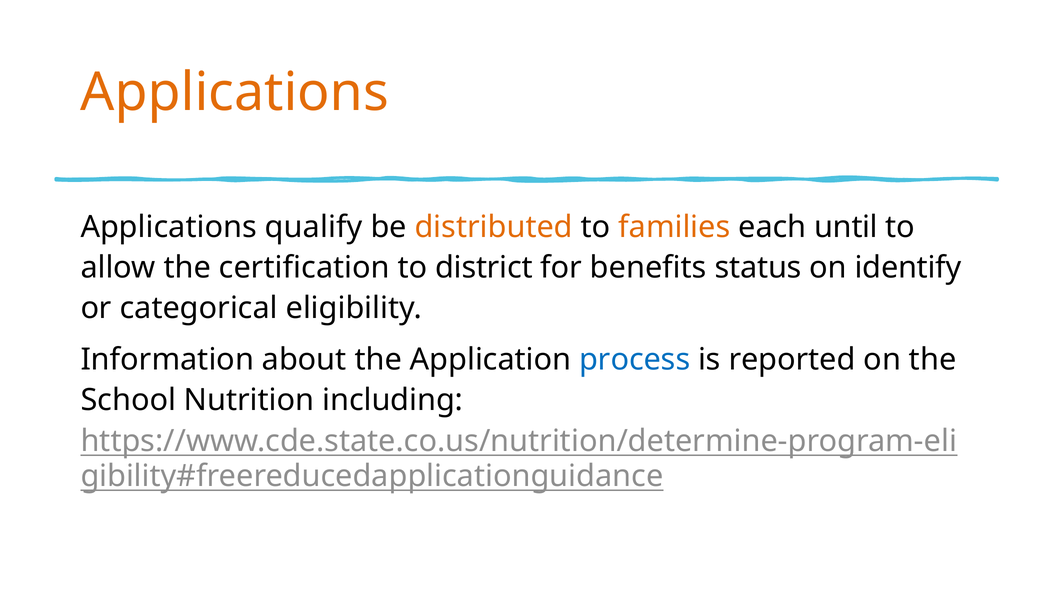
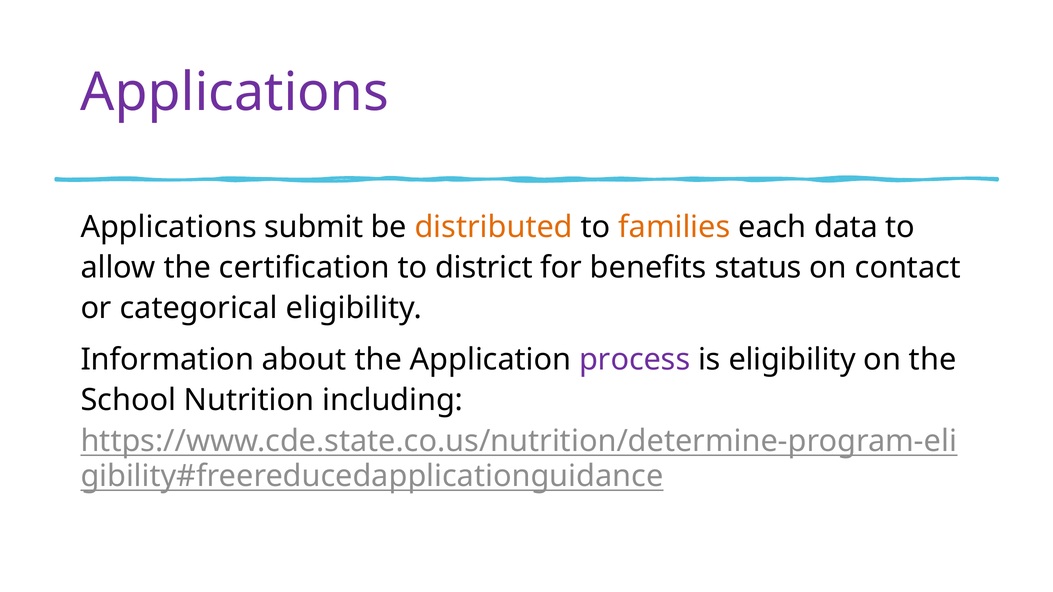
Applications at (235, 93) colour: orange -> purple
qualify: qualify -> submit
until: until -> data
identify: identify -> contact
process colour: blue -> purple
is reported: reported -> eligibility
